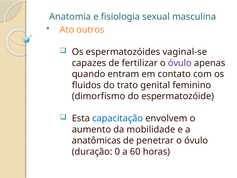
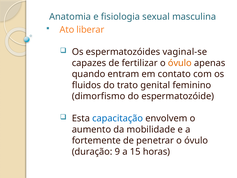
outros: outros -> liberar
óvulo at (180, 63) colour: purple -> orange
anatômicas: anatômicas -> fortemente
0: 0 -> 9
60: 60 -> 15
